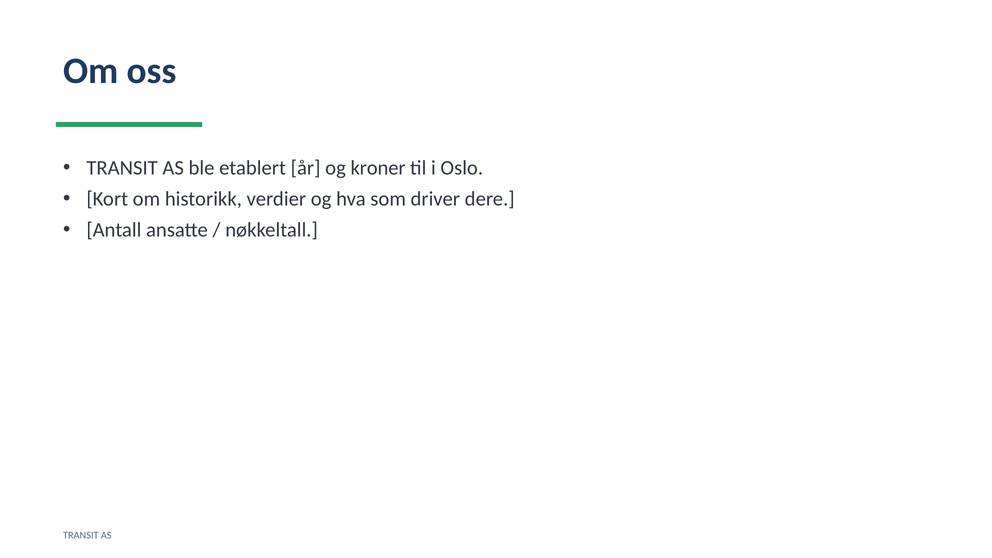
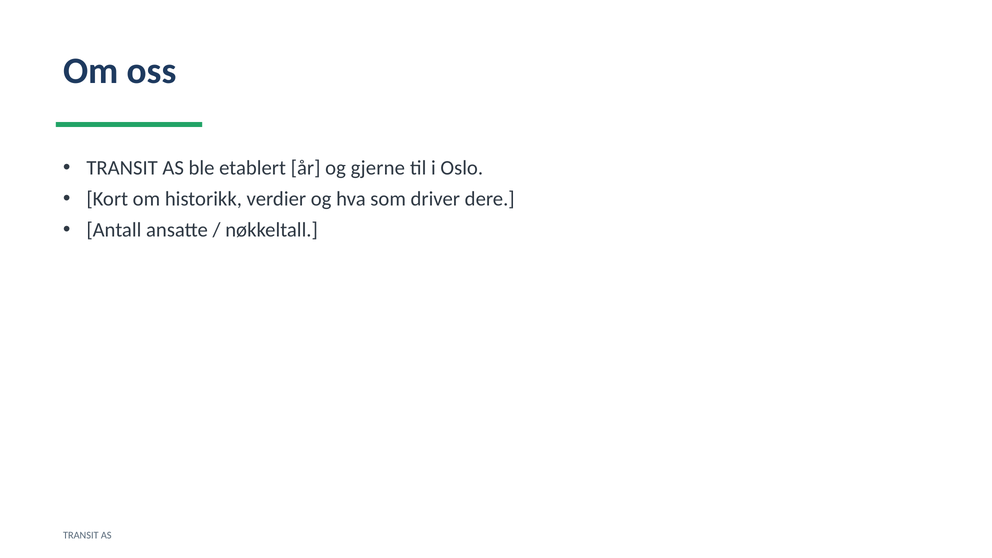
kroner: kroner -> gjerne
